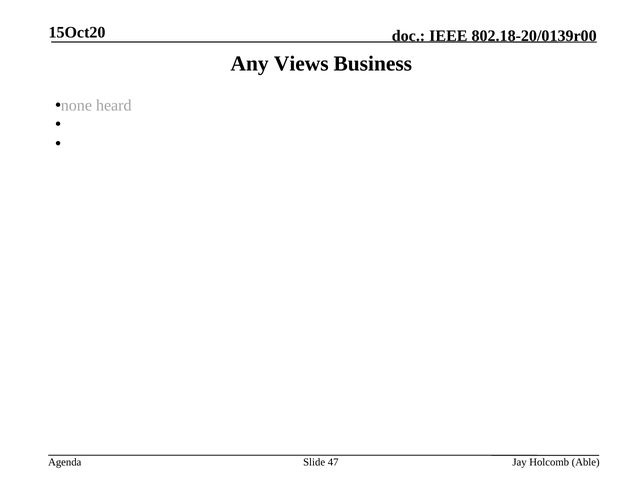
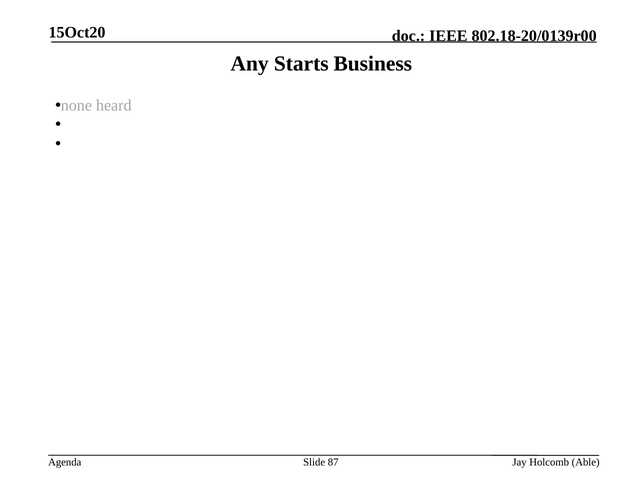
Views: Views -> Starts
47: 47 -> 87
